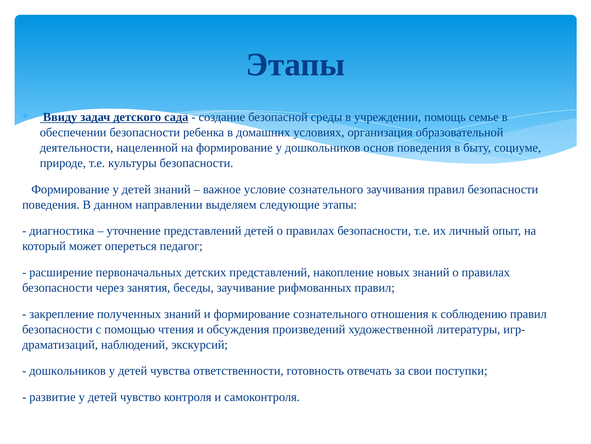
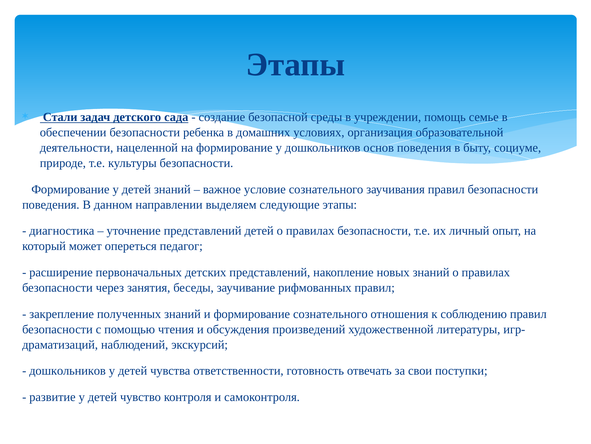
Ввиду: Ввиду -> Стали
